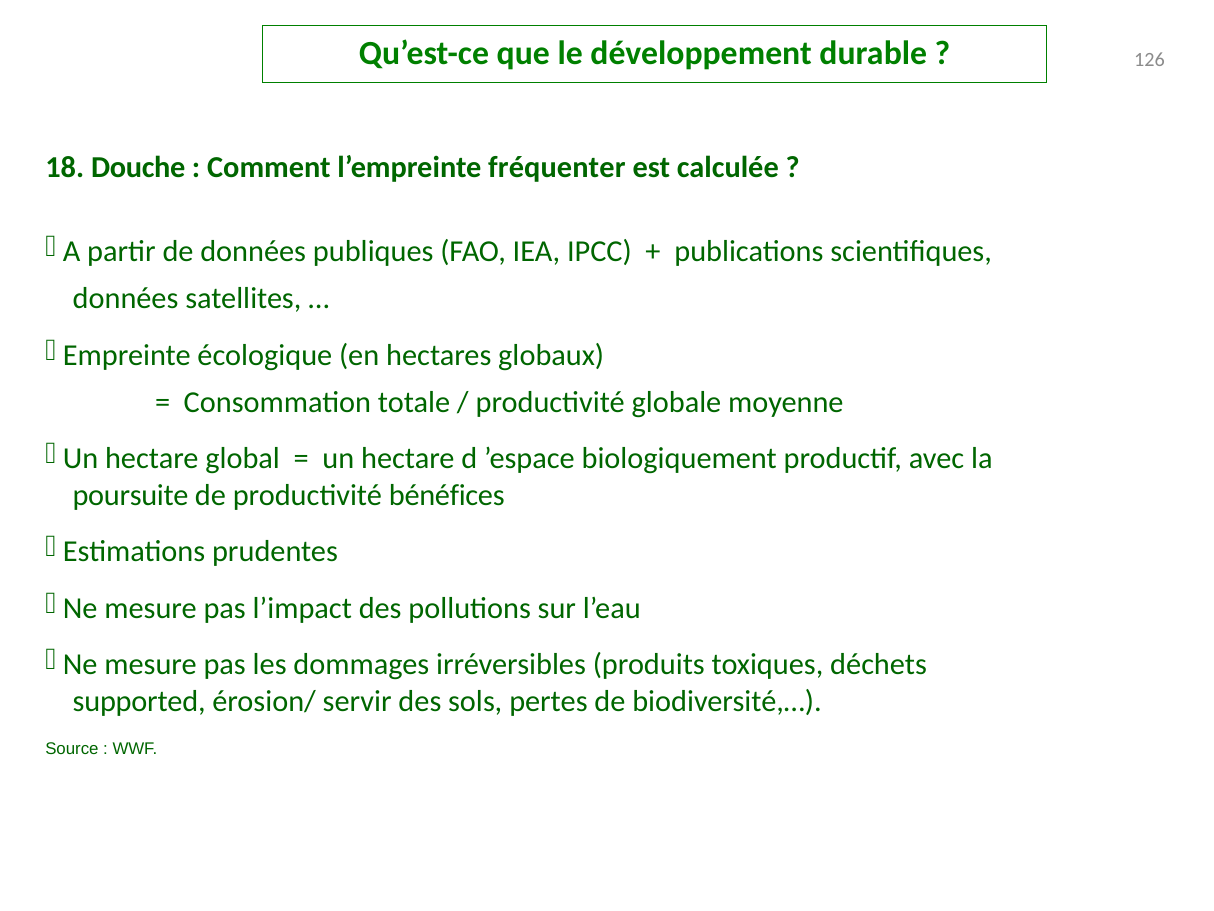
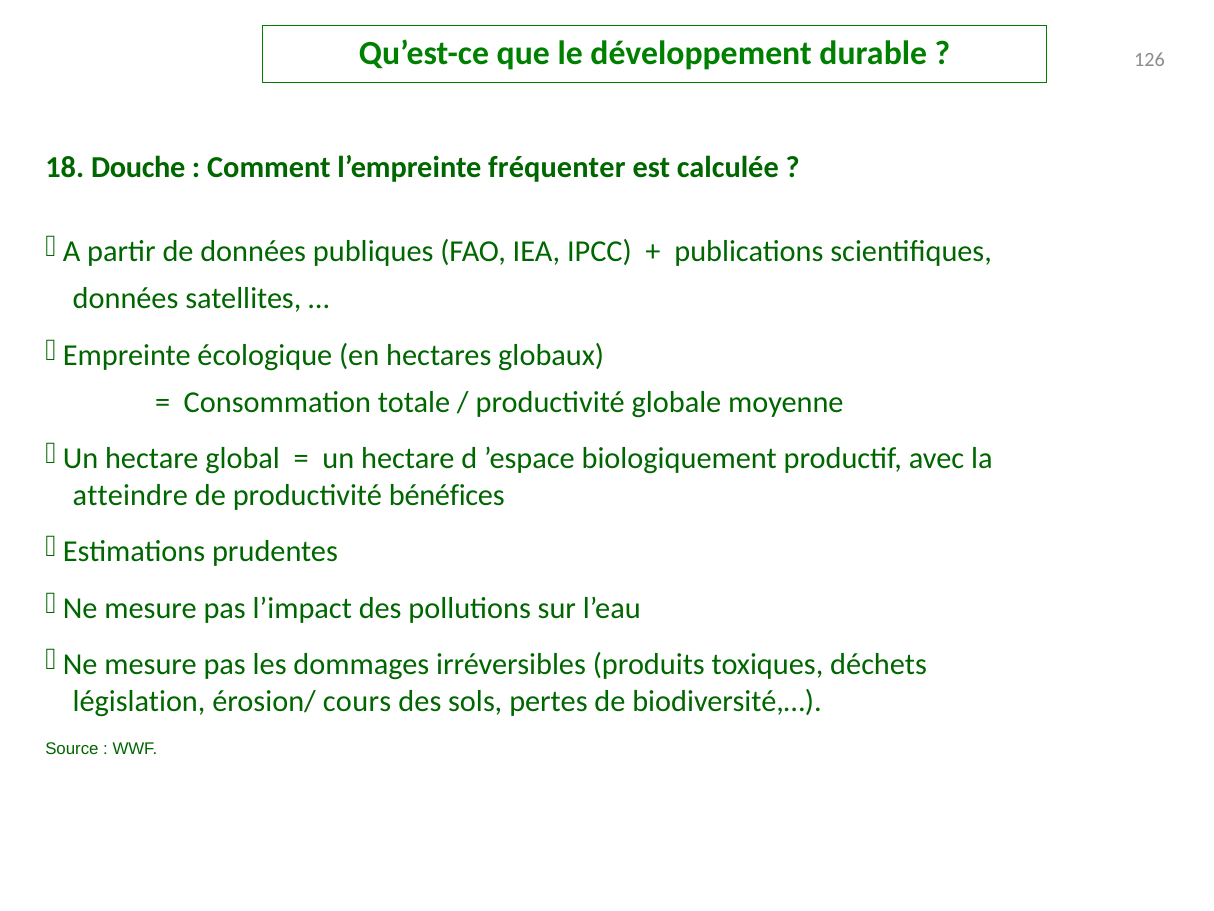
poursuite: poursuite -> atteindre
supported: supported -> législation
servir: servir -> cours
